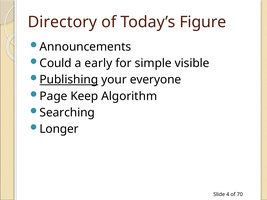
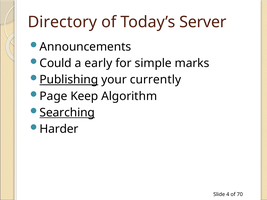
Figure: Figure -> Server
visible: visible -> marks
everyone: everyone -> currently
Searching underline: none -> present
Longer: Longer -> Harder
